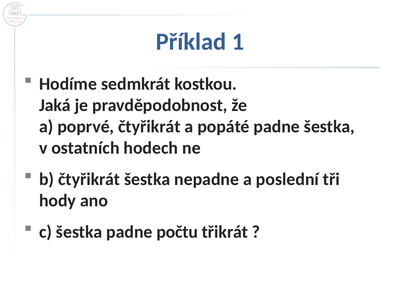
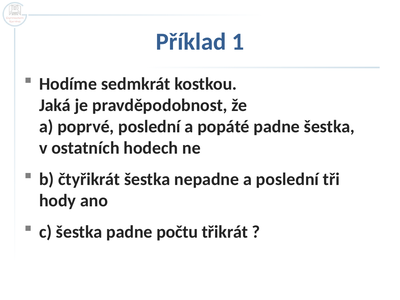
poprvé čtyřikrát: čtyřikrát -> poslední
